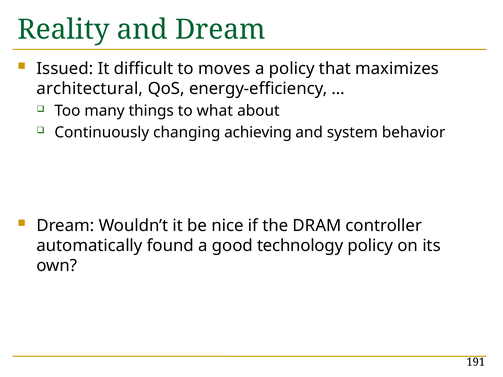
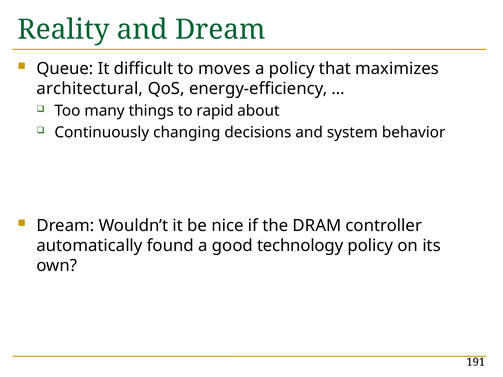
Issued: Issued -> Queue
what: what -> rapid
achieving: achieving -> decisions
